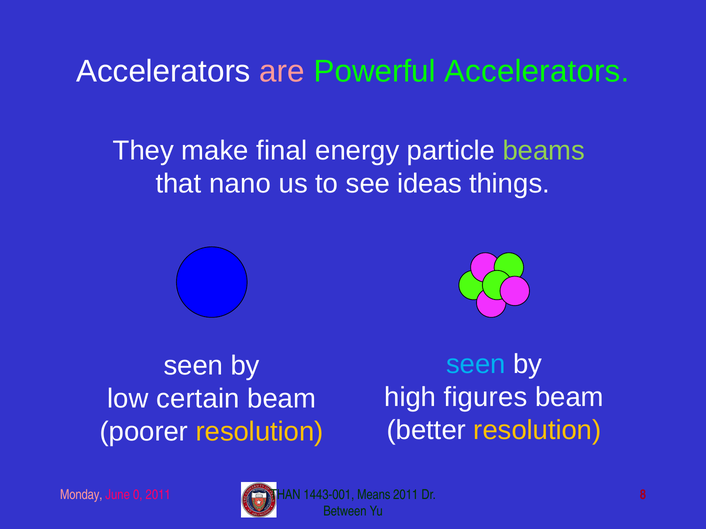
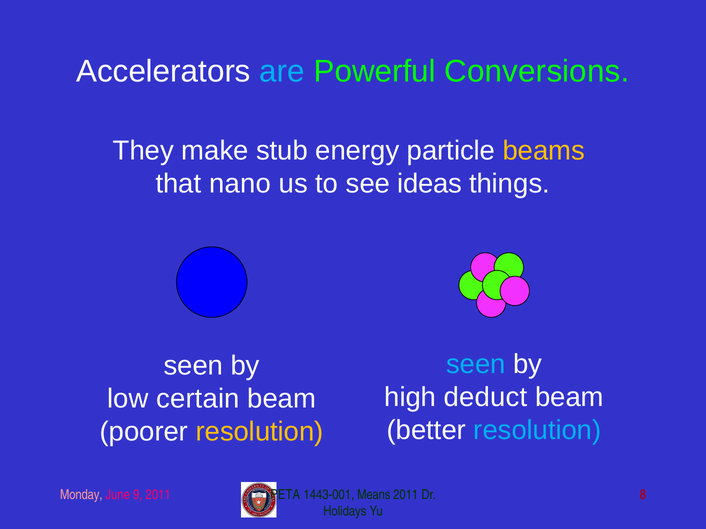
are colour: pink -> light blue
Powerful Accelerators: Accelerators -> Conversions
final: final -> stub
beams colour: light green -> yellow
figures: figures -> deduct
resolution at (537, 430) colour: yellow -> light blue
0: 0 -> 9
THAN: THAN -> PETA
Between: Between -> Holidays
